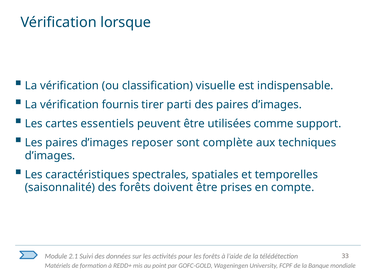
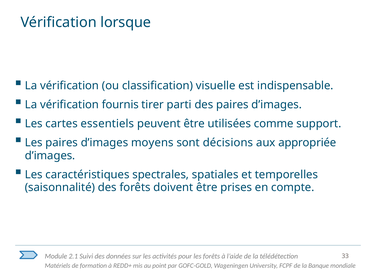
reposer: reposer -> moyens
complète: complète -> décisions
techniques: techniques -> appropriée
